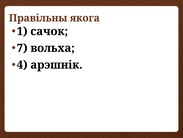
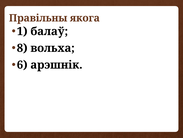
сачок: сачок -> балаў
7: 7 -> 8
4: 4 -> 6
